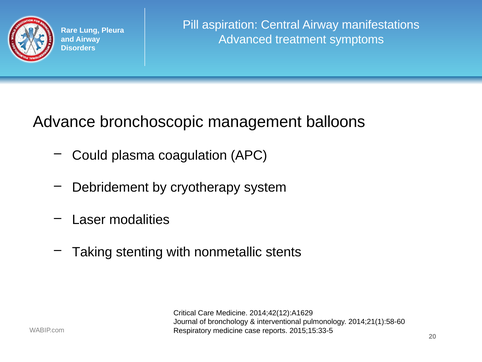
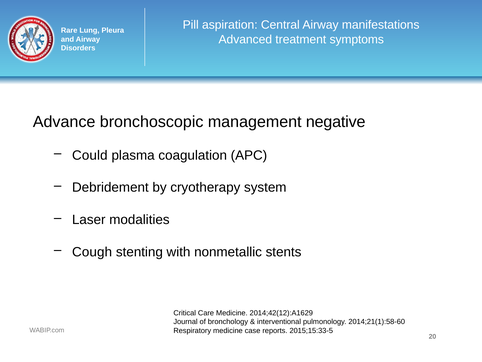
balloons: balloons -> negative
Taking: Taking -> Cough
